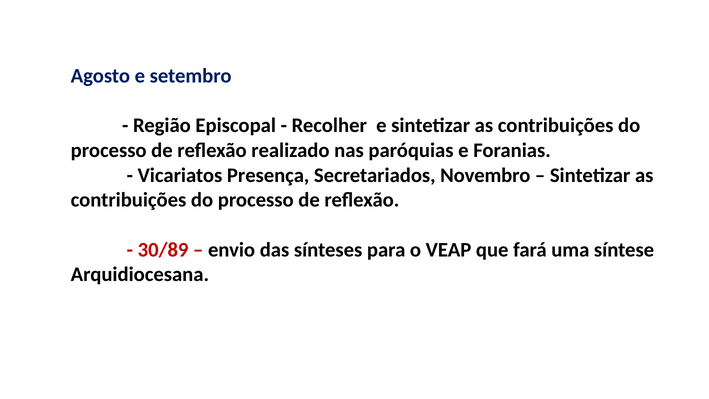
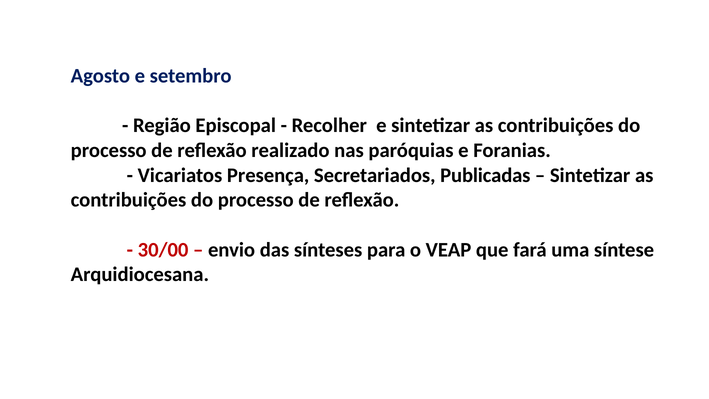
Novembro: Novembro -> Publicadas
30/89: 30/89 -> 30/00
